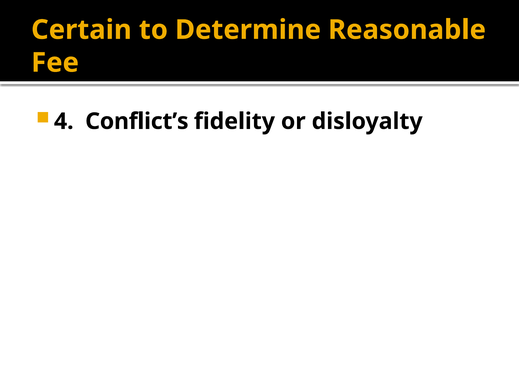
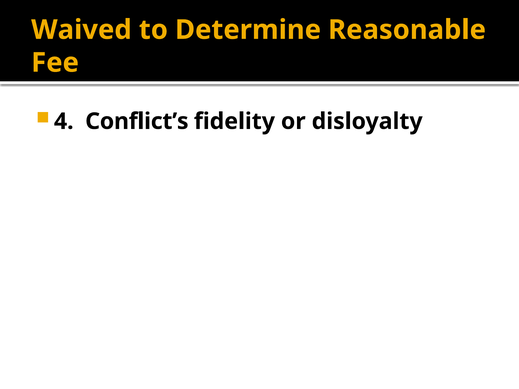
Certain: Certain -> Waived
